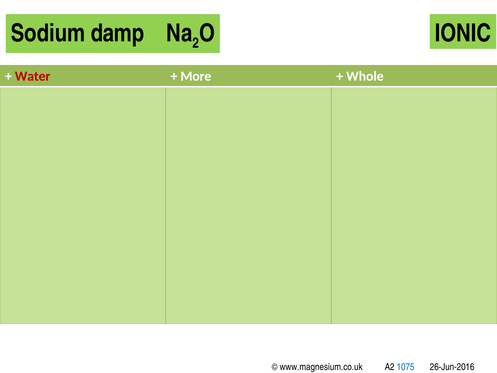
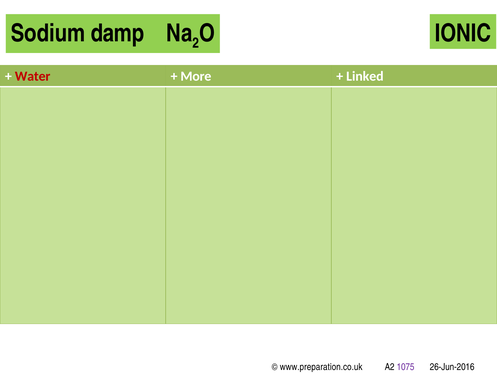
Whole: Whole -> Linked
www.magnesium.co.uk: www.magnesium.co.uk -> www.preparation.co.uk
1075 colour: blue -> purple
